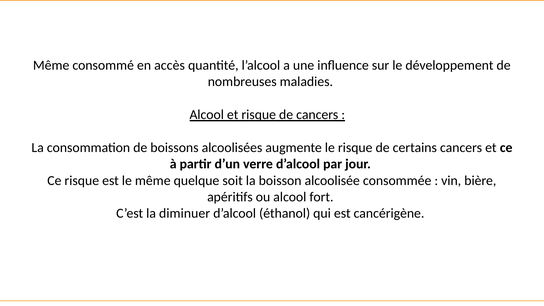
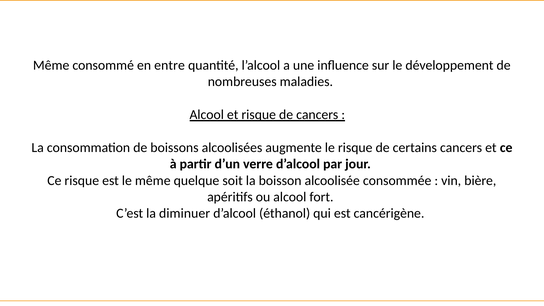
accès: accès -> entre
